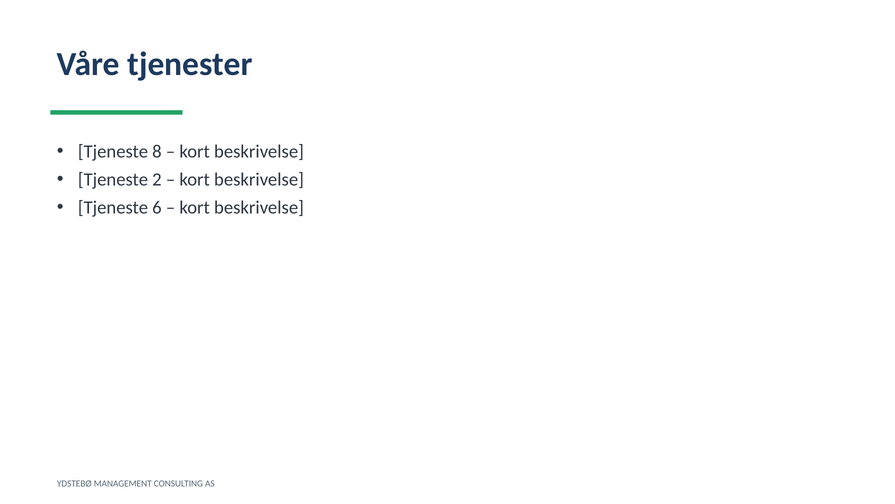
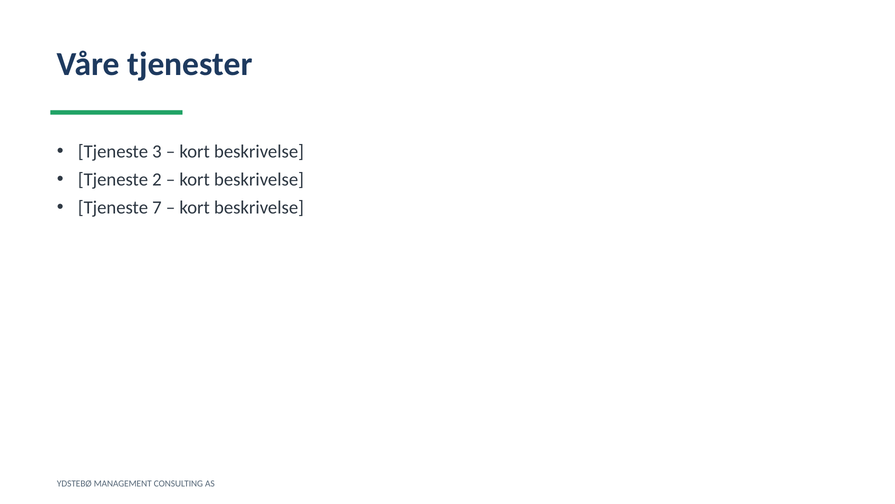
8: 8 -> 3
6: 6 -> 7
